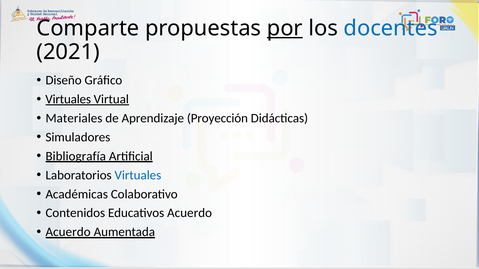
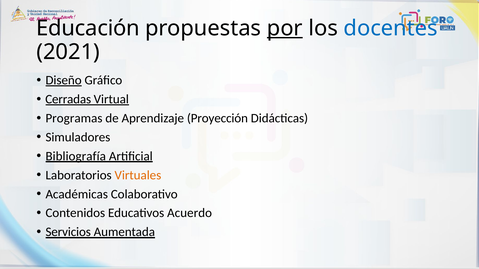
Comparte: Comparte -> Educación
Diseño underline: none -> present
Virtuales at (68, 99): Virtuales -> Cerradas
Materiales: Materiales -> Programas
Virtuales at (138, 175) colour: blue -> orange
Acuerdo at (68, 232): Acuerdo -> Servicios
